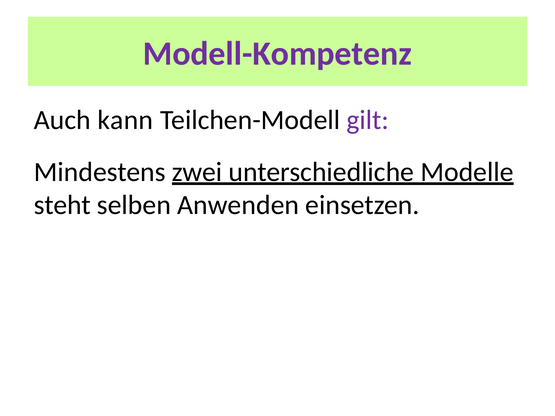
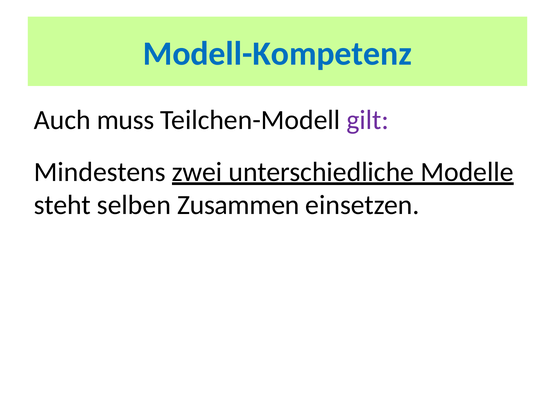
Modell-Kompetenz colour: purple -> blue
kann: kann -> muss
Anwenden: Anwenden -> Zusammen
